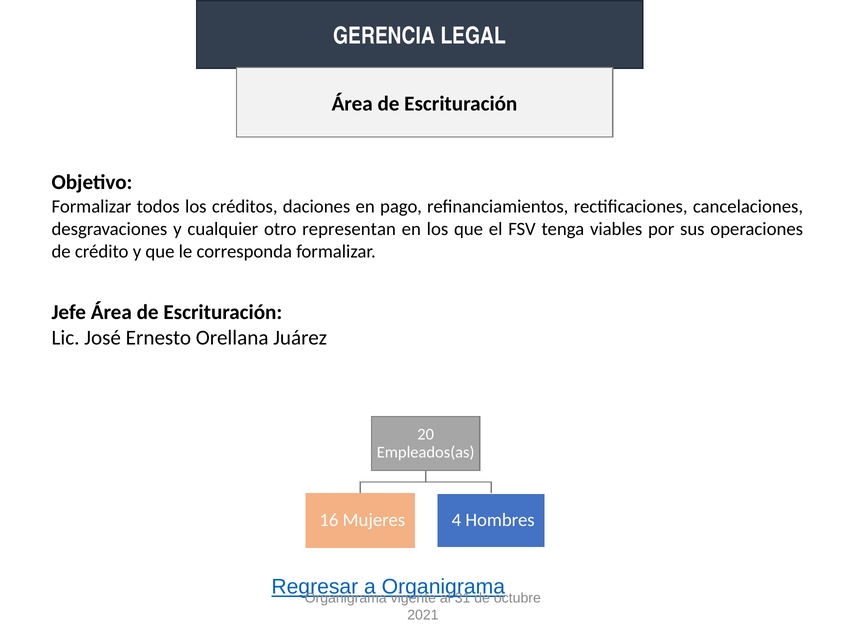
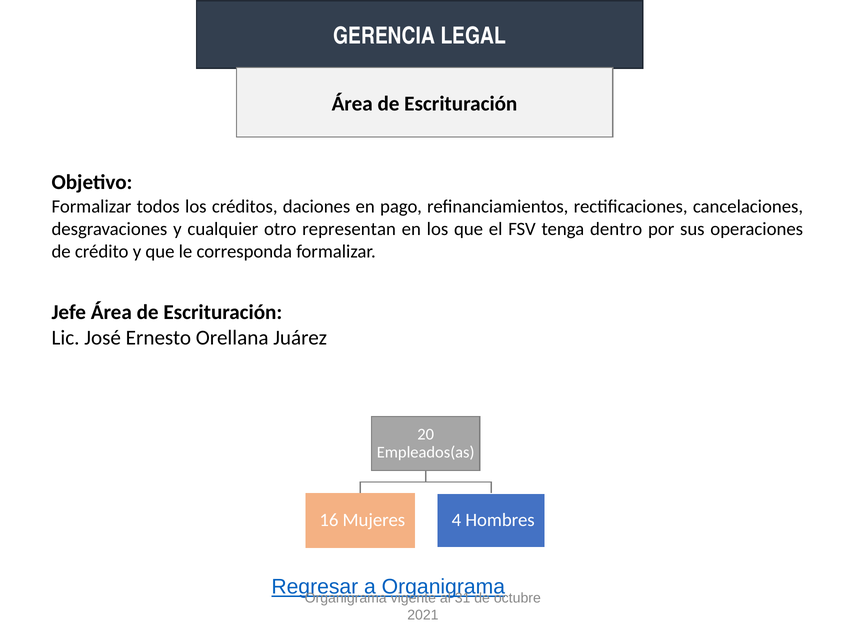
viables: viables -> dentro
